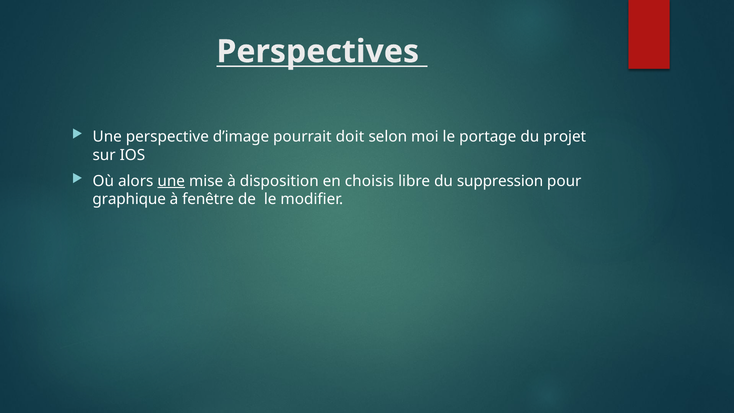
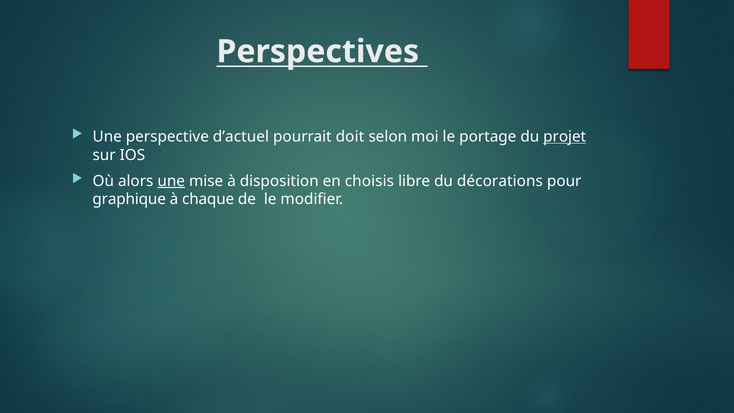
d’image: d’image -> d’actuel
projet underline: none -> present
suppression: suppression -> décorations
fenêtre: fenêtre -> chaque
